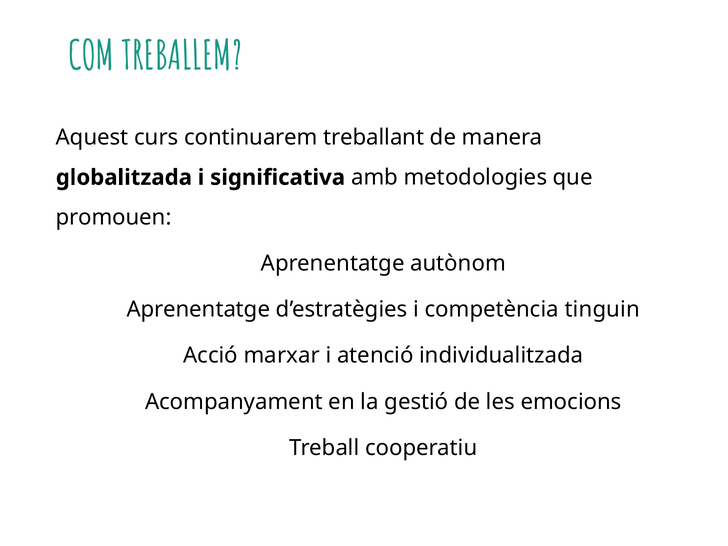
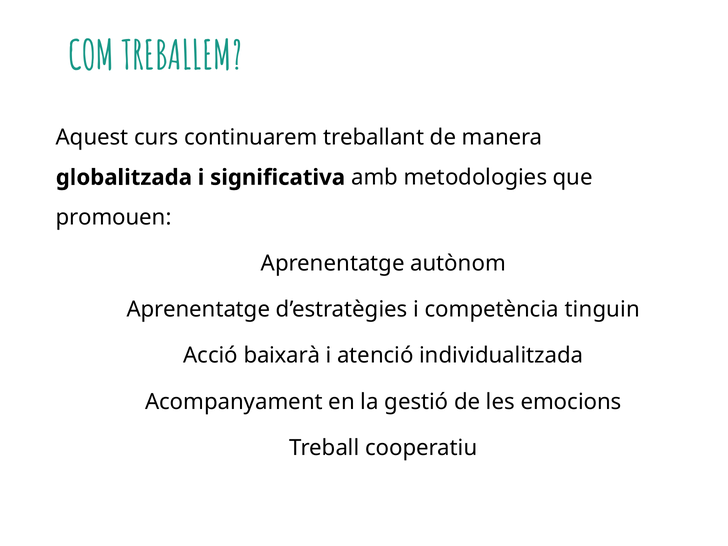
marxar: marxar -> baixarà
